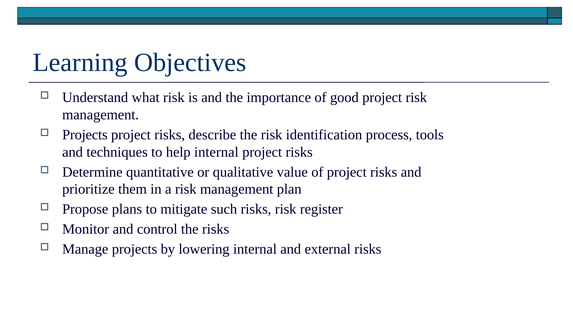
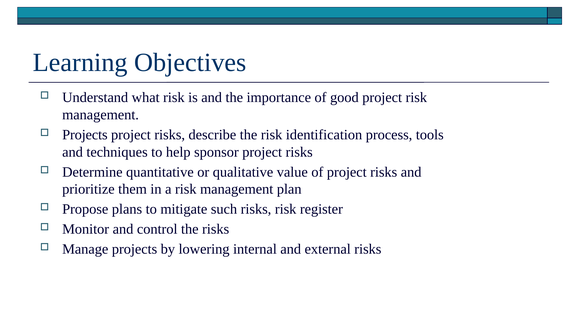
help internal: internal -> sponsor
